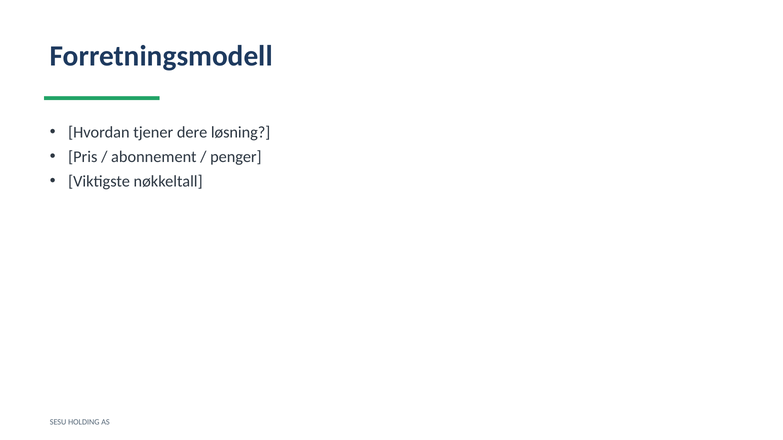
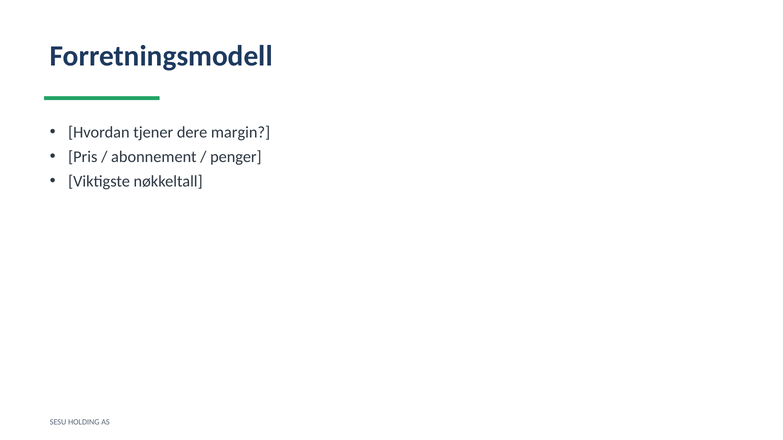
løsning: løsning -> margin
